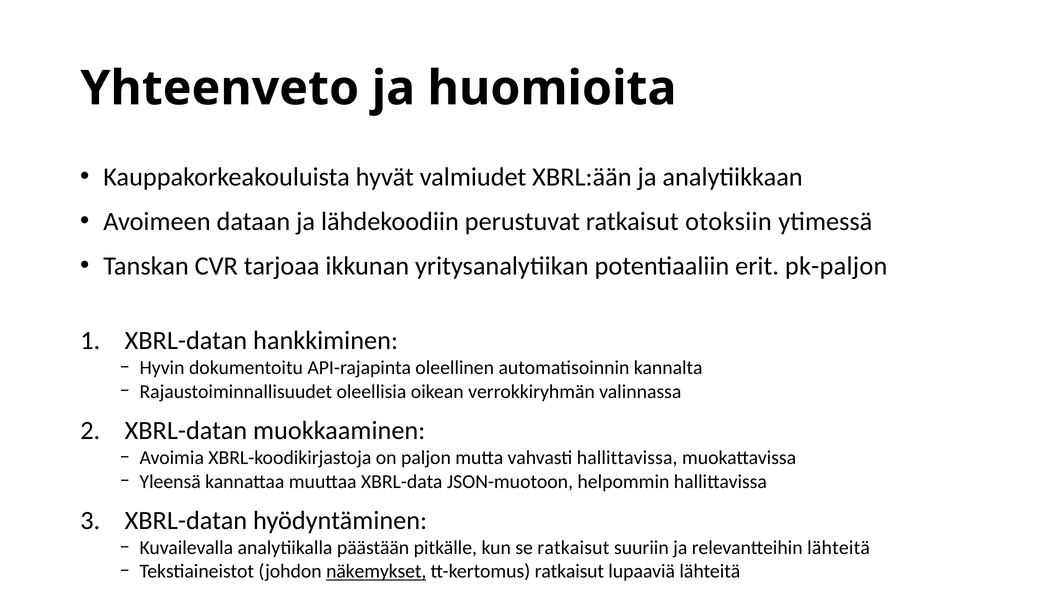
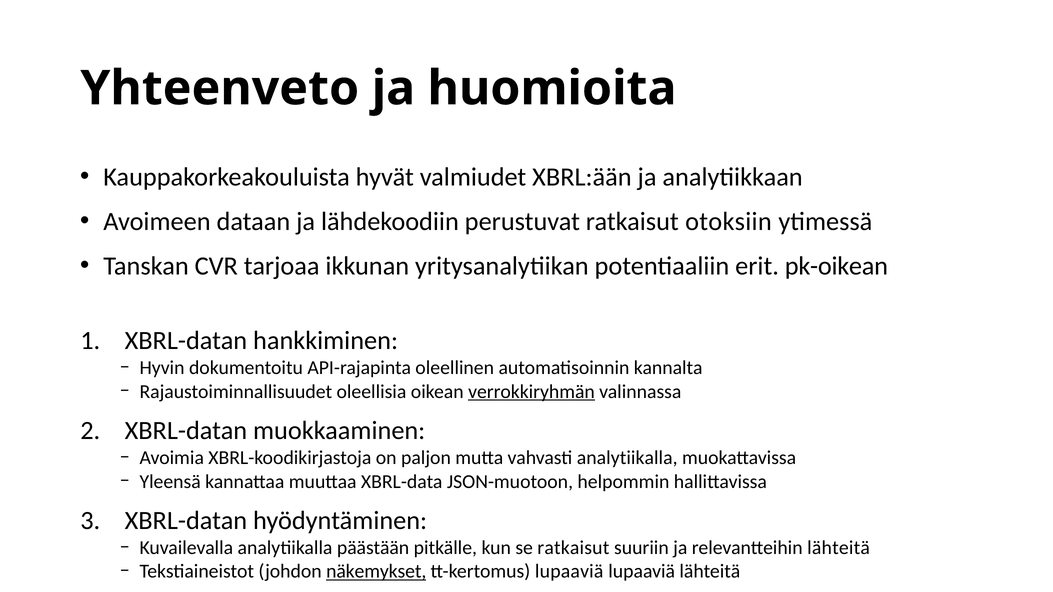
pk-paljon: pk-paljon -> pk-oikean
verrokkiryhmän underline: none -> present
vahvasti hallittavissa: hallittavissa -> analytiikalla
tt-kertomus ratkaisut: ratkaisut -> lupaaviä
